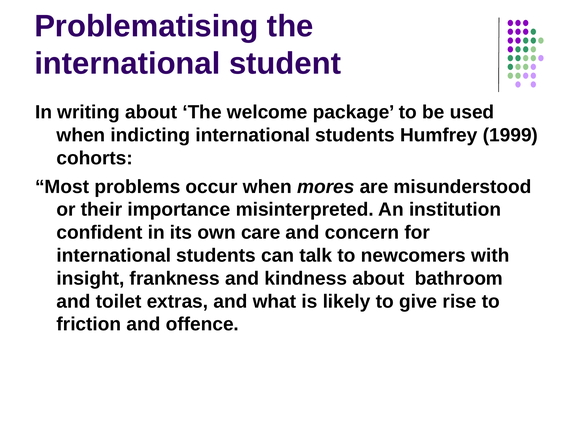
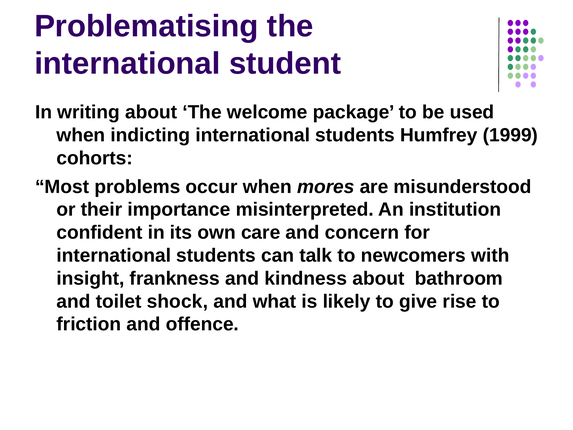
extras: extras -> shock
